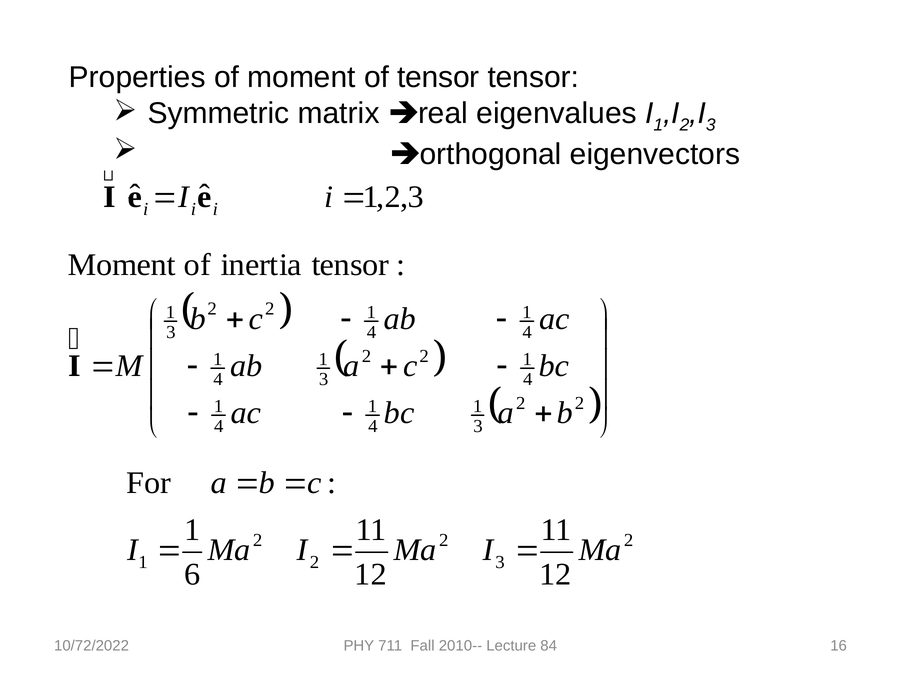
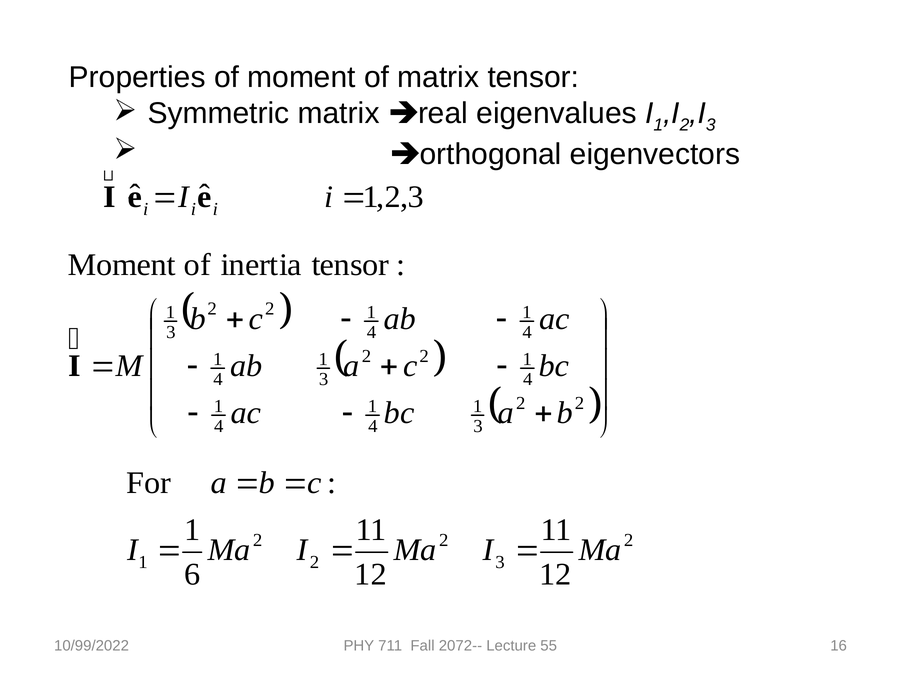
of tensor: tensor -> matrix
10/72/2022: 10/72/2022 -> 10/99/2022
2010--: 2010-- -> 2072--
84: 84 -> 55
